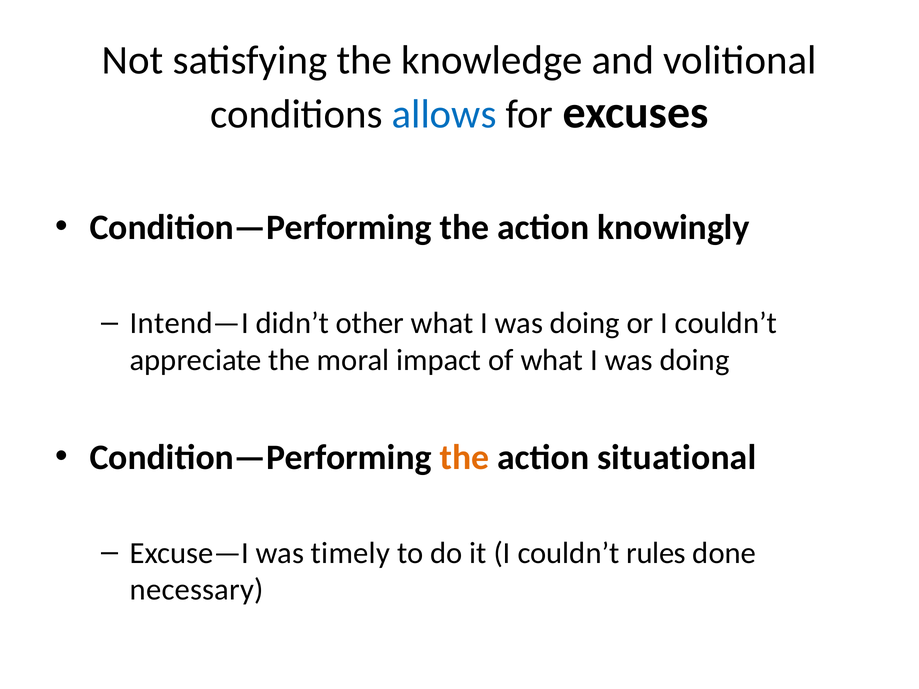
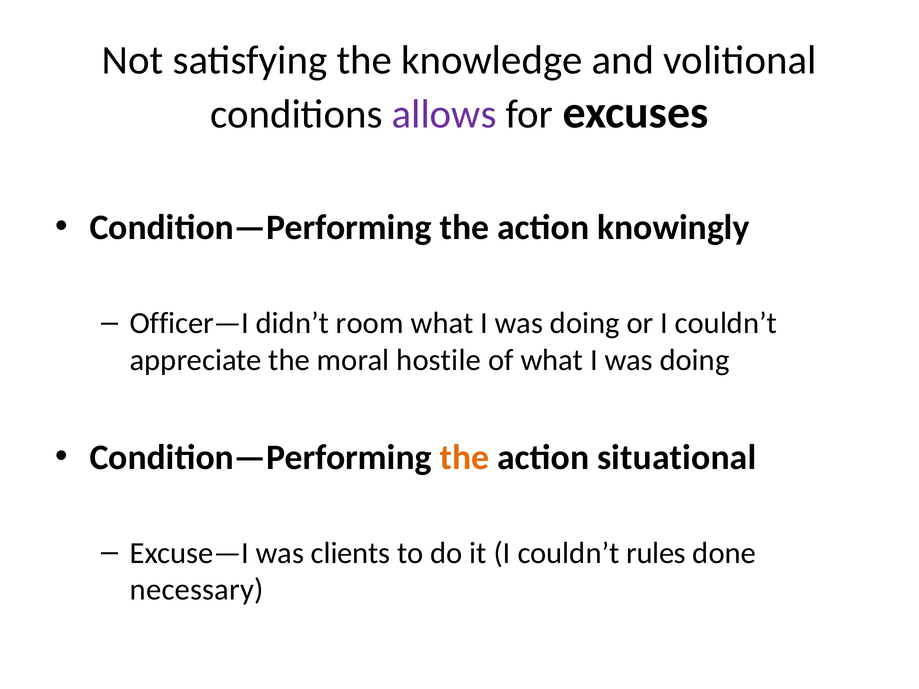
allows colour: blue -> purple
Intend—I: Intend—I -> Officer—I
other: other -> room
impact: impact -> hostile
timely: timely -> clients
